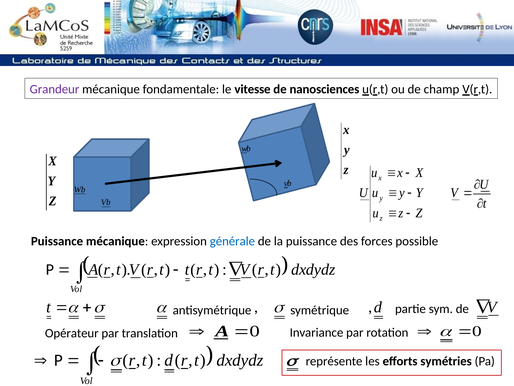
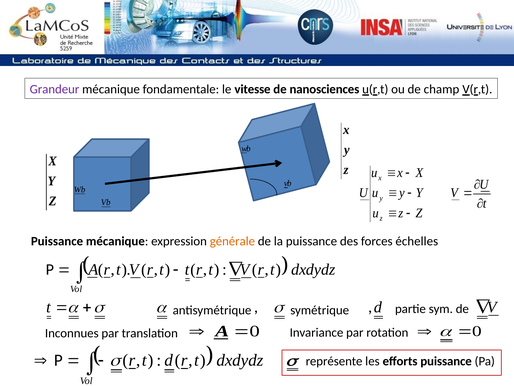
générale colour: blue -> orange
possible: possible -> échelles
Opérateur: Opérateur -> Inconnues
efforts symétries: symétries -> puissance
